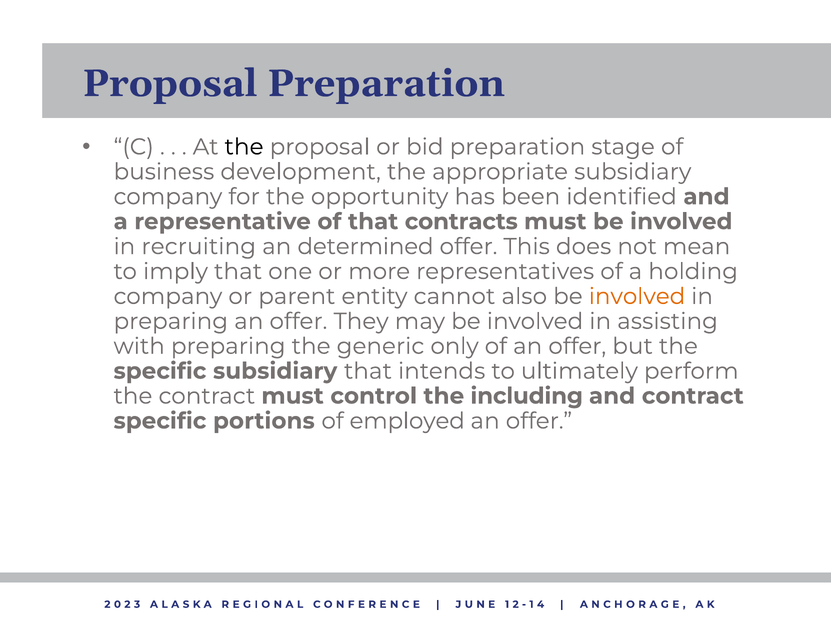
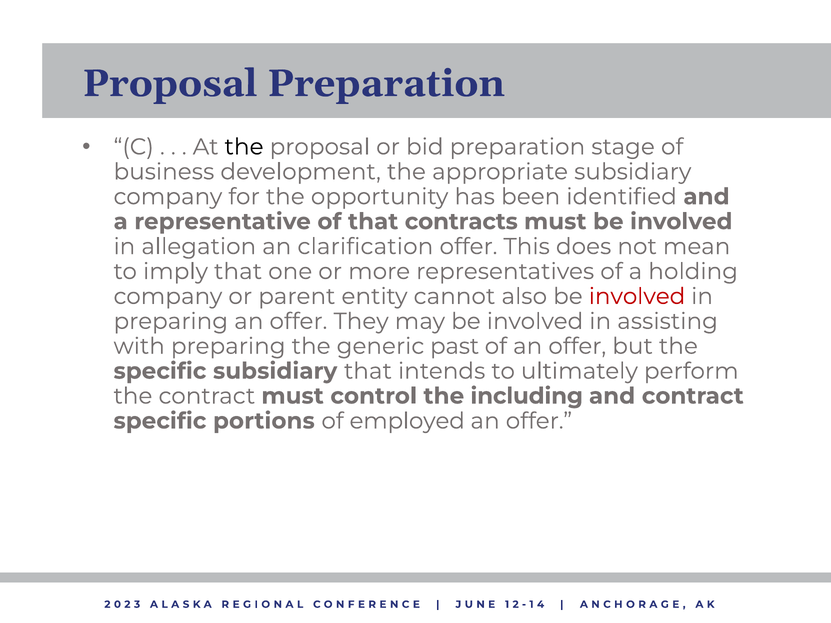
recruiting: recruiting -> allegation
determined: determined -> clarification
involved at (637, 296) colour: orange -> red
only: only -> past
